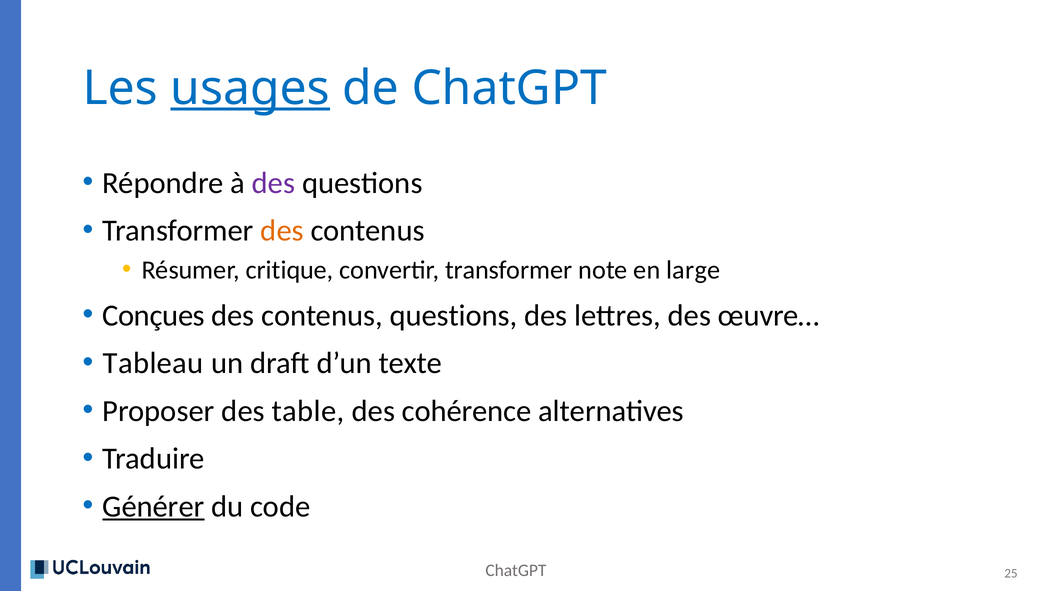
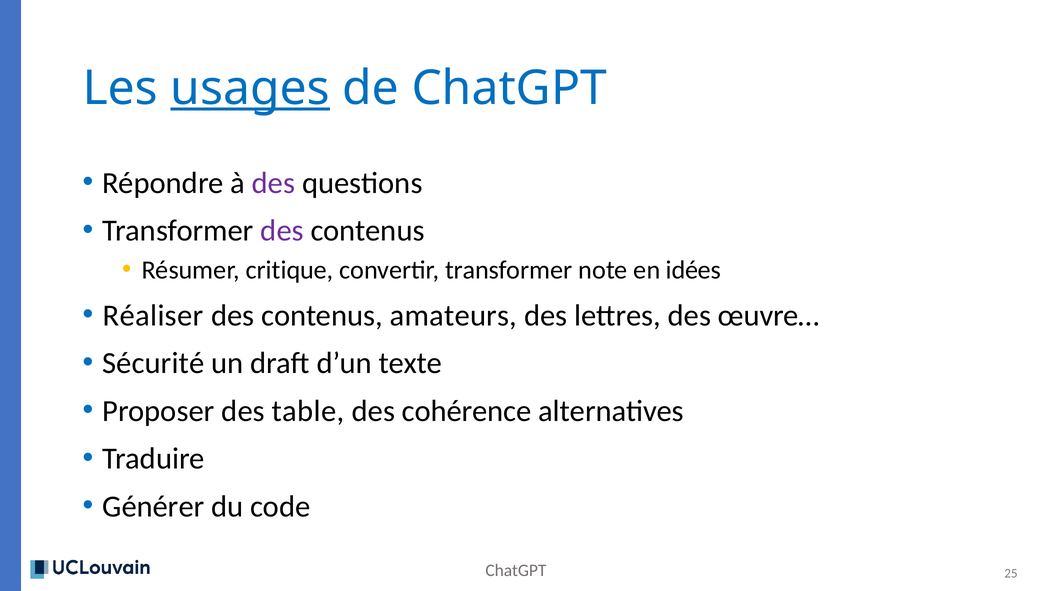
des at (282, 231) colour: orange -> purple
large: large -> idées
Conçues: Conçues -> Réaliser
contenus questions: questions -> amateurs
Tableau: Tableau -> Sécurité
Générer underline: present -> none
